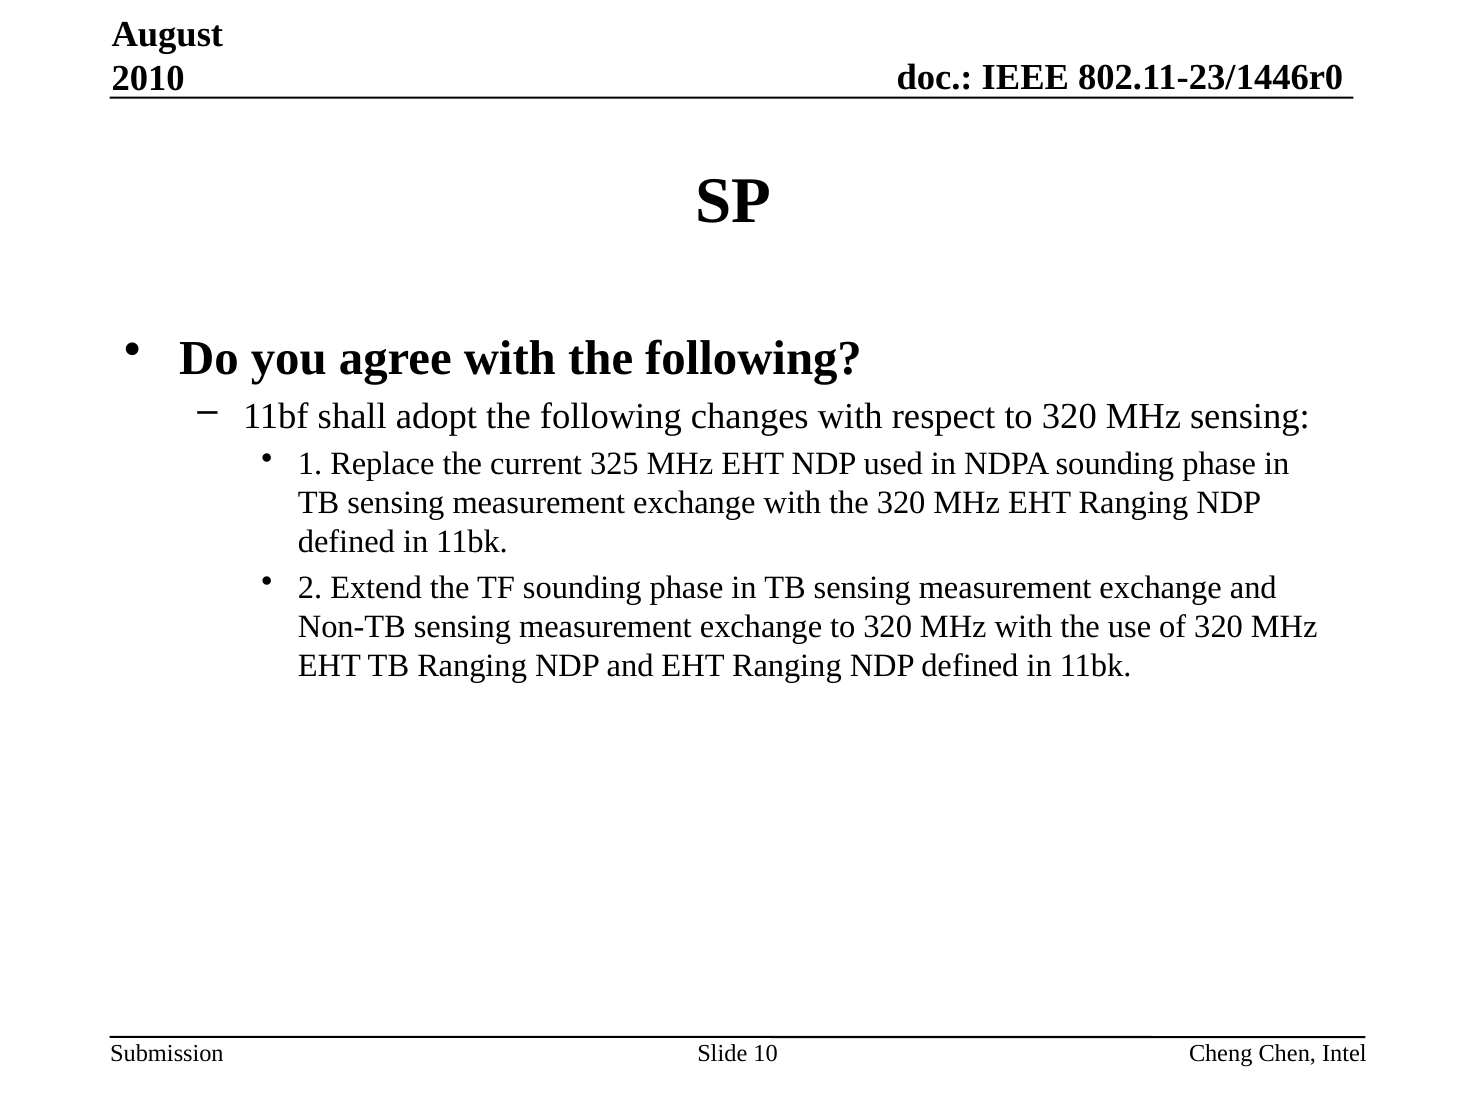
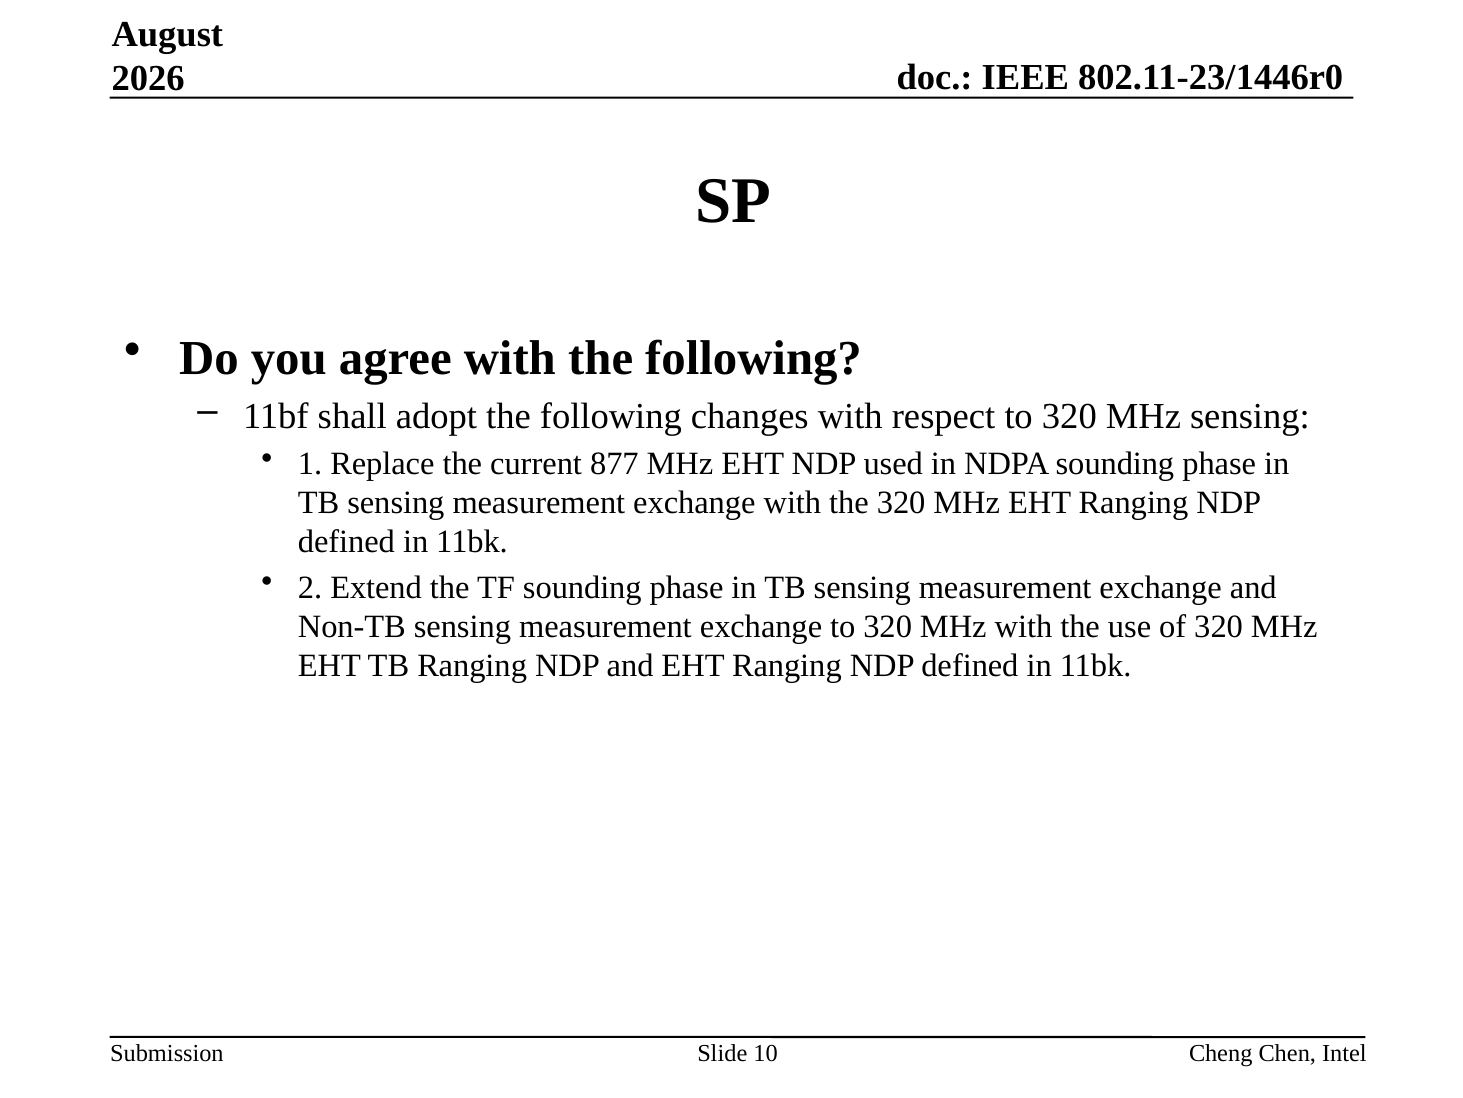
2010: 2010 -> 2026
325: 325 -> 877
